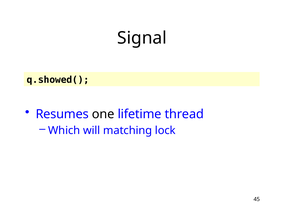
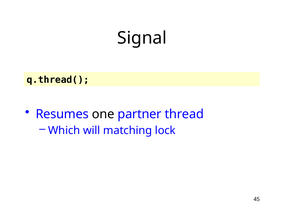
q.showed(: q.showed( -> q.thread(
lifetime: lifetime -> partner
